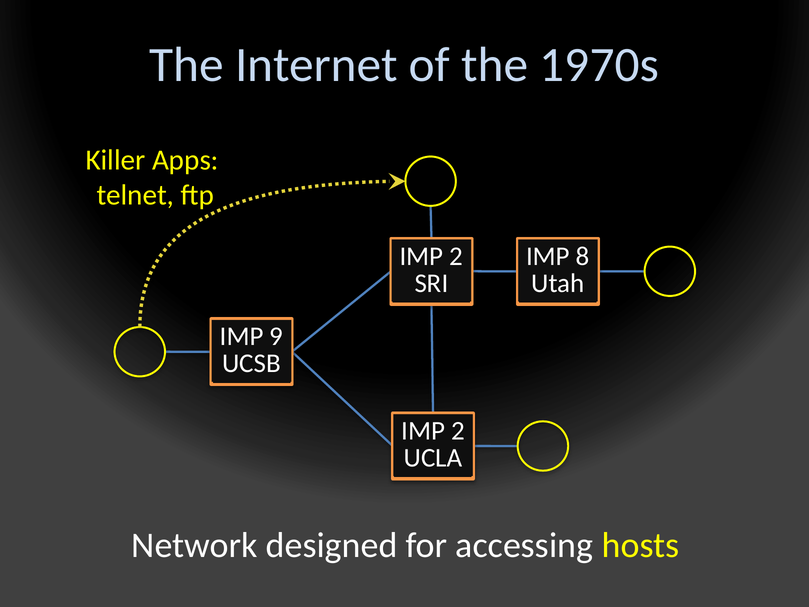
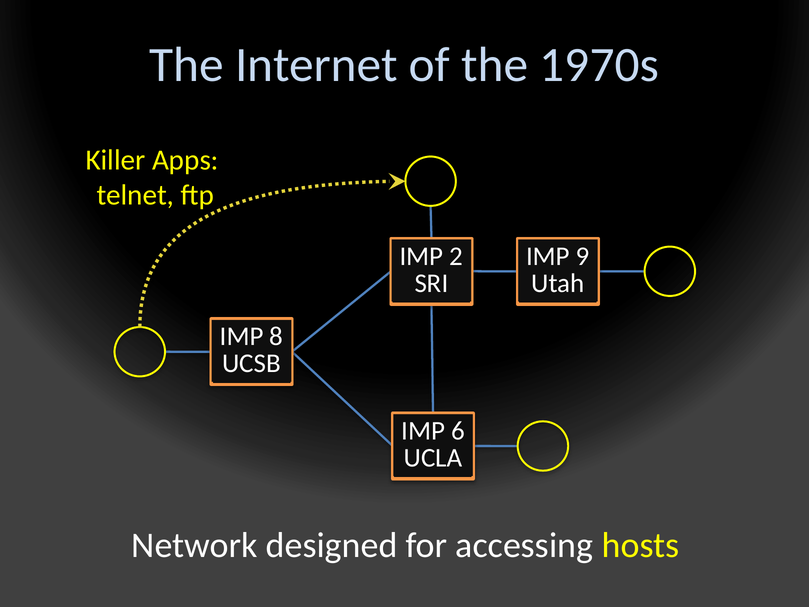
8: 8 -> 9
9: 9 -> 8
2 at (458, 431): 2 -> 6
